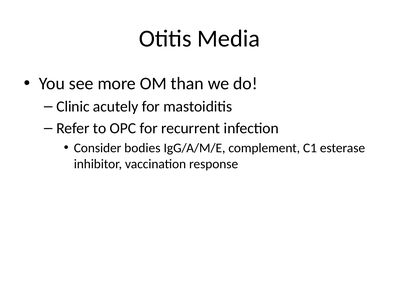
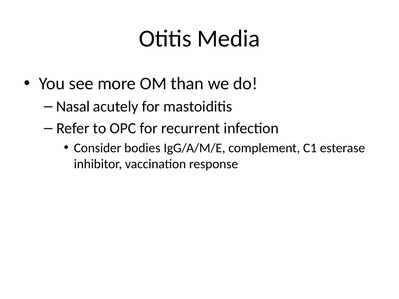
Clinic: Clinic -> Nasal
